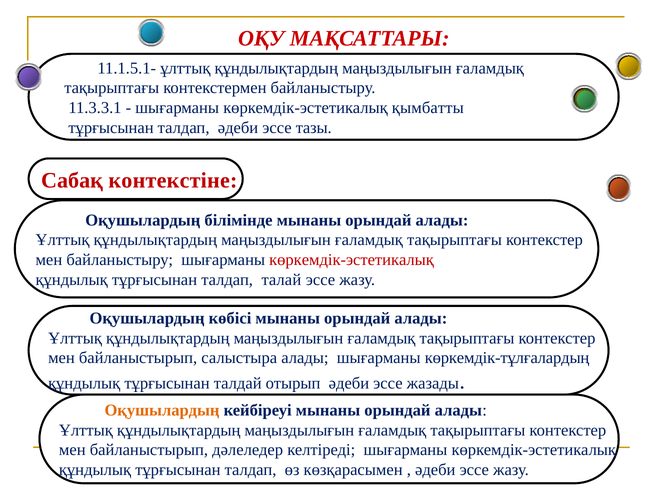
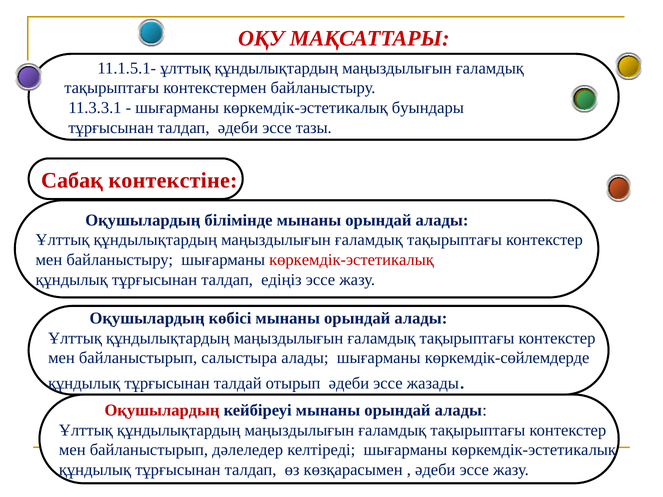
қымбатты: қымбатты -> буындары
талай: талай -> едіңіз
көркемдік-тұлғалардың: көркемдік-тұлғалардың -> көркемдік-сөйлемдерде
Оқушылардың at (162, 410) colour: orange -> red
